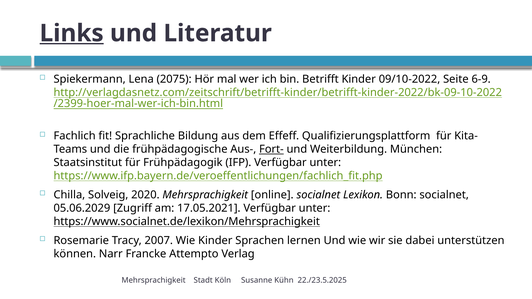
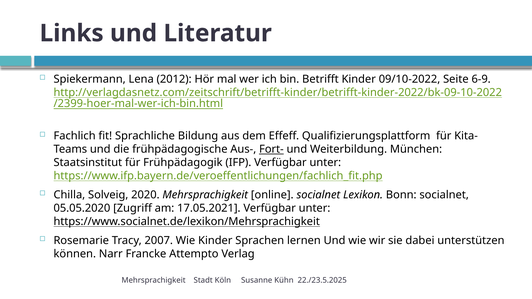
Links underline: present -> none
2075: 2075 -> 2012
05.06.2029: 05.06.2029 -> 05.05.2020
